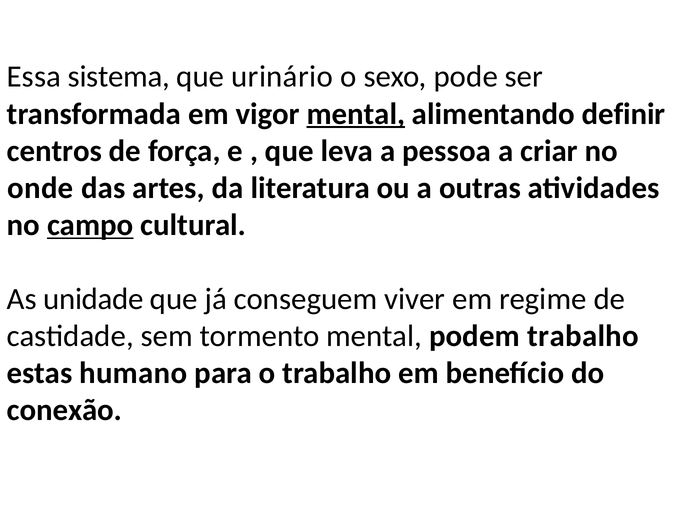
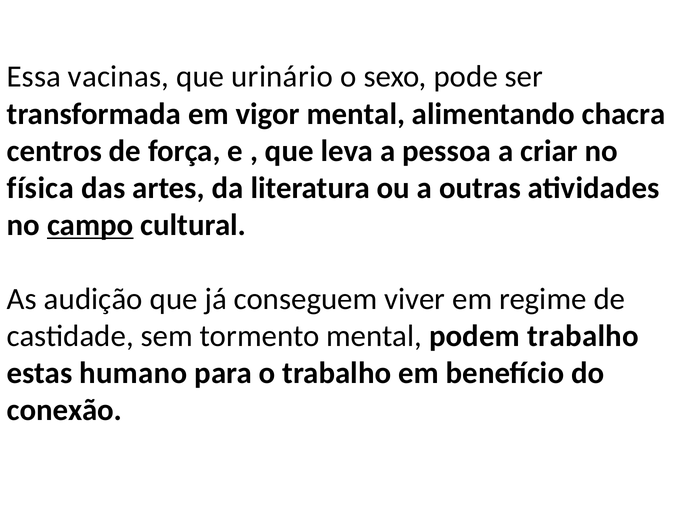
sistema: sistema -> vacinas
mental at (356, 114) underline: present -> none
definir: definir -> chacra
onde: onde -> física
unidade: unidade -> audição
